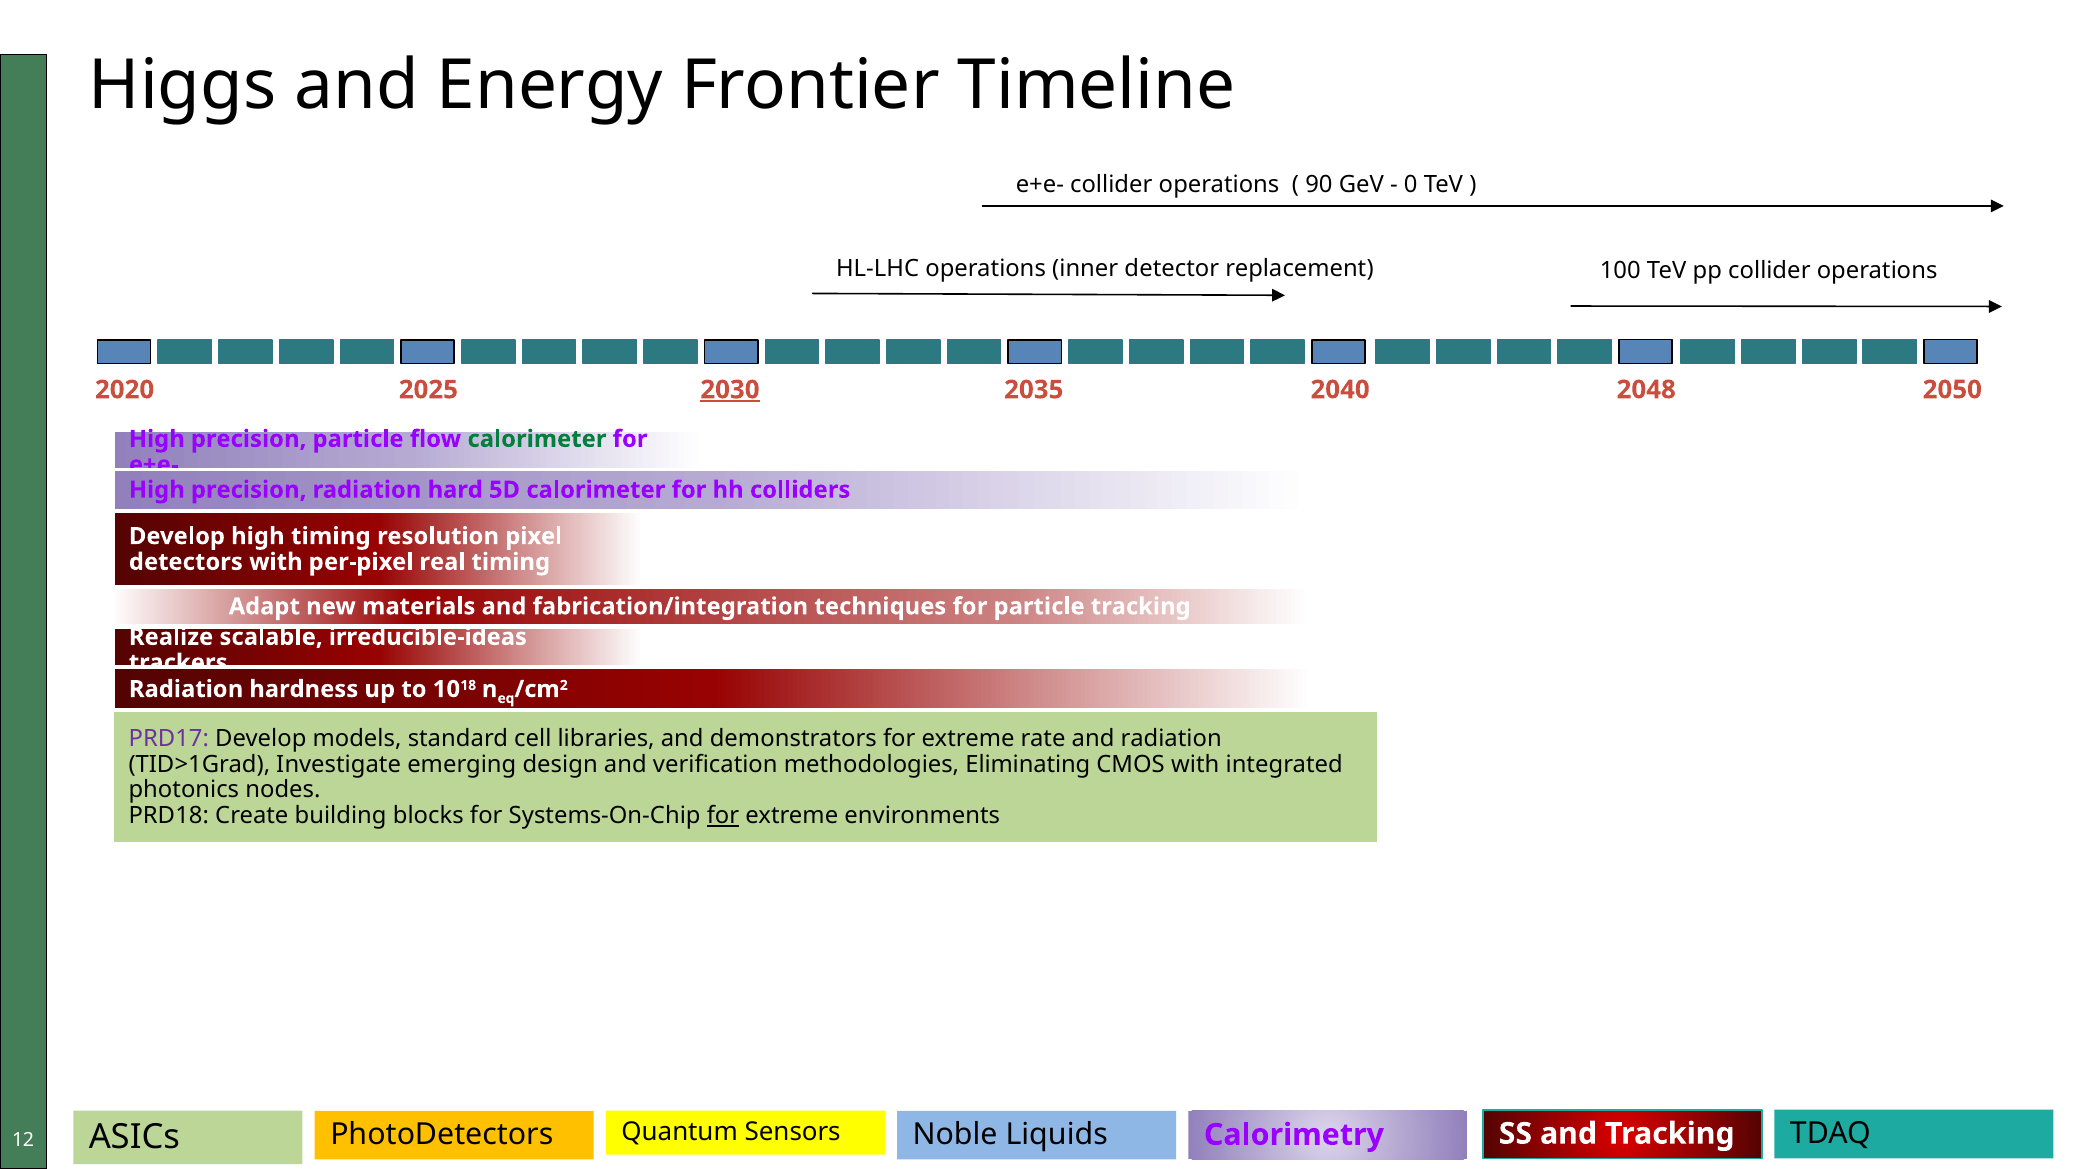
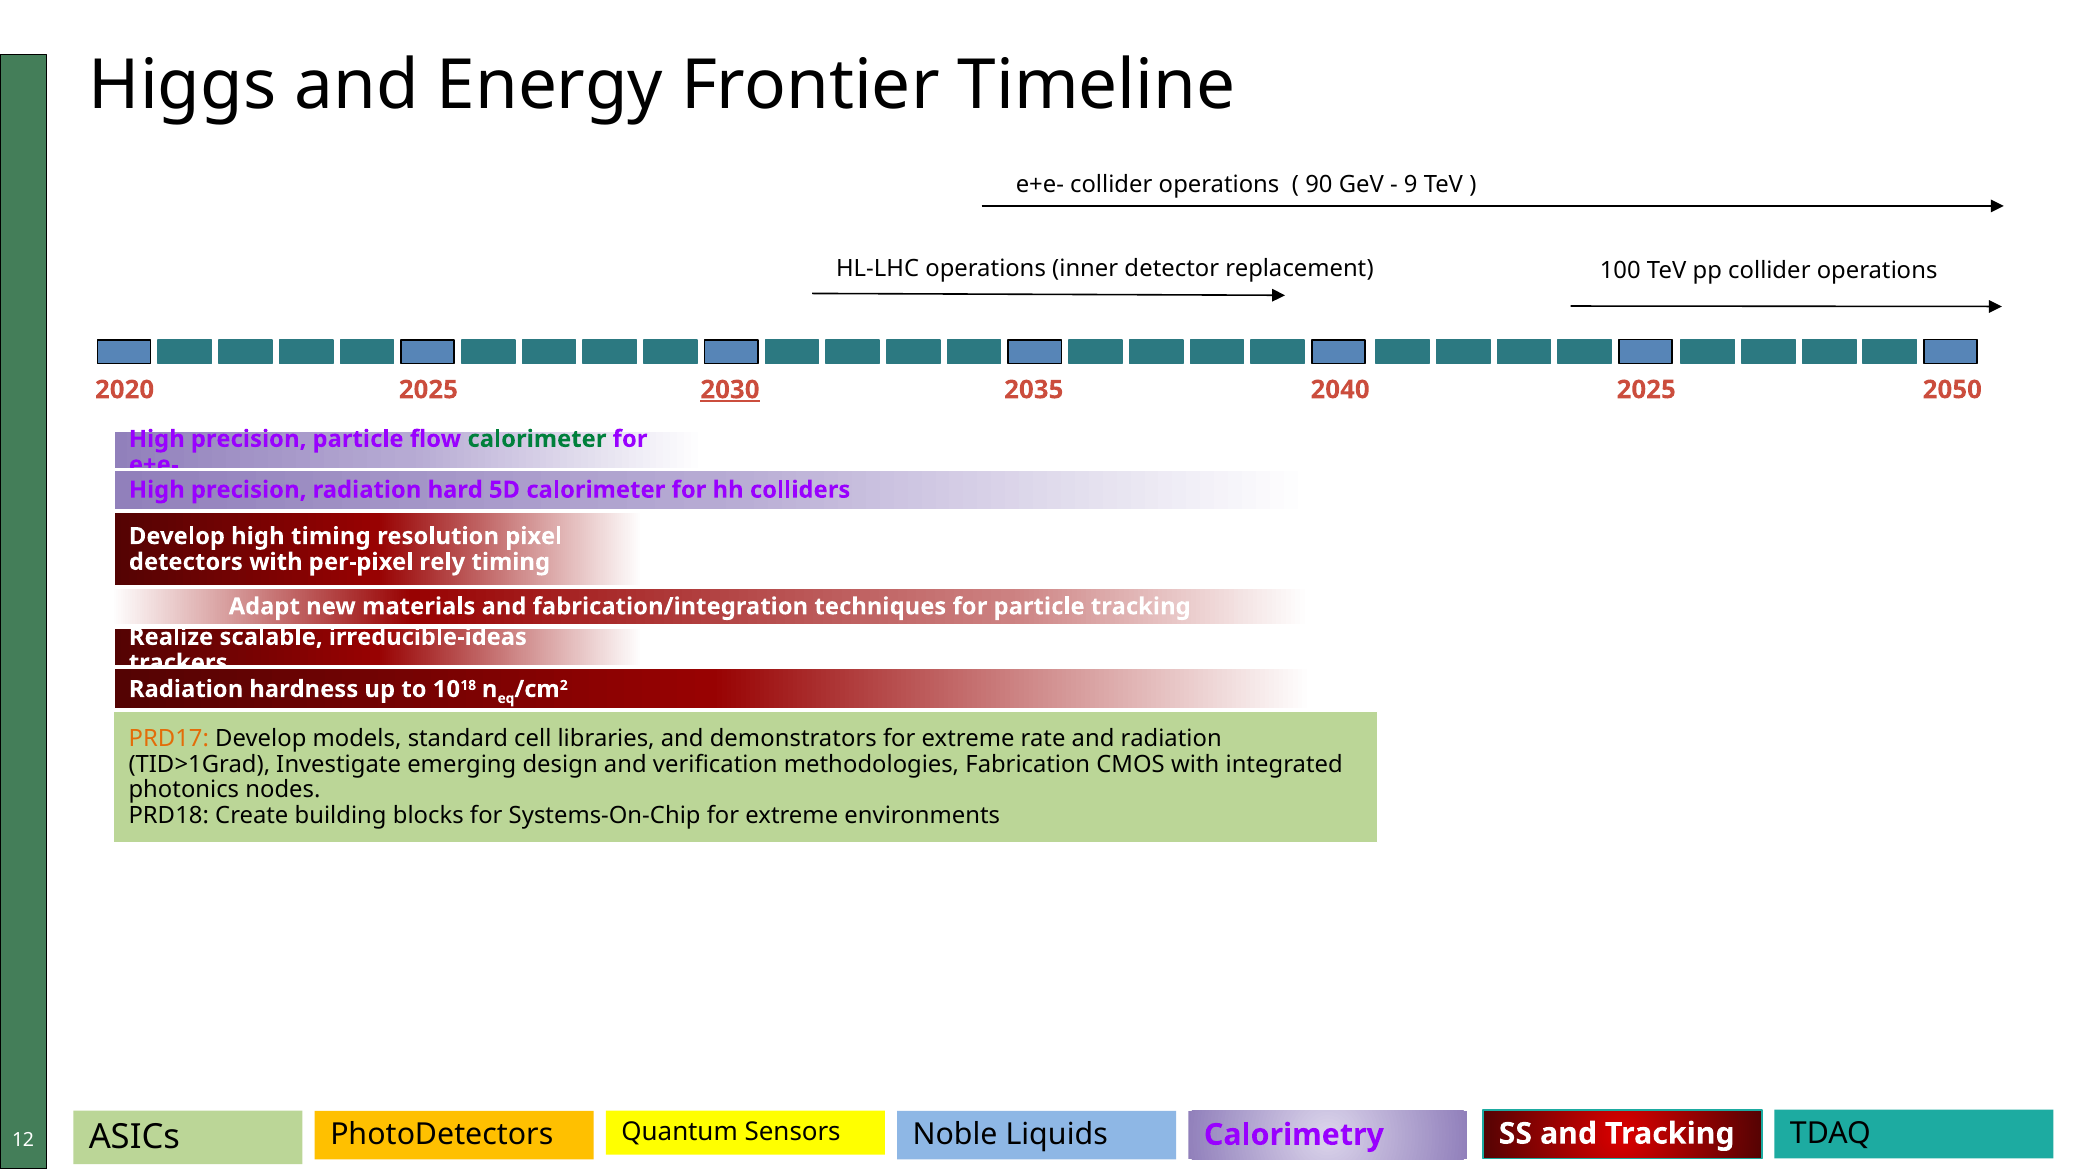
0: 0 -> 9
2048 at (1646, 390): 2048 -> 2025
real: real -> rely
PRD17 colour: purple -> orange
Eliminating: Eliminating -> Fabrication
for at (723, 816) underline: present -> none
